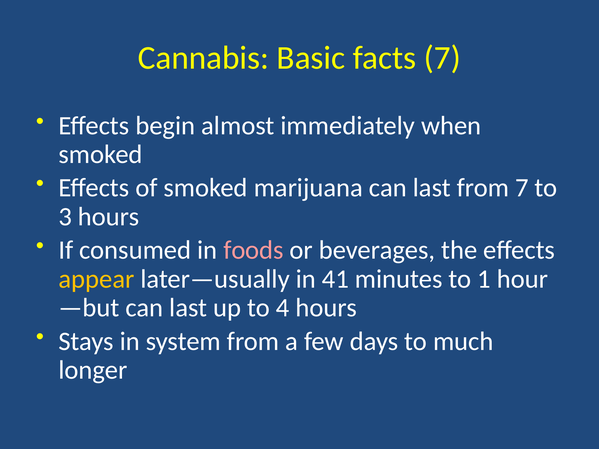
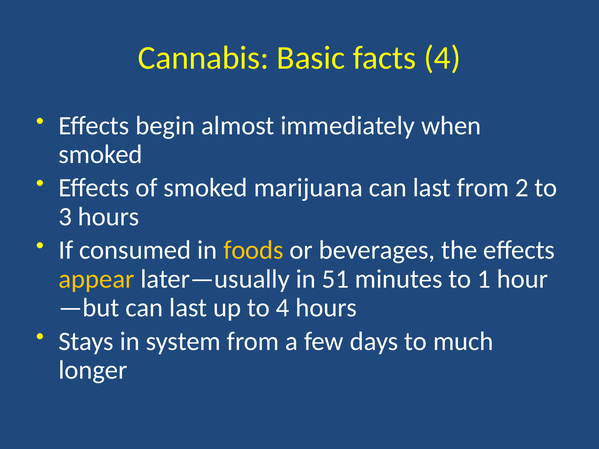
facts 7: 7 -> 4
from 7: 7 -> 2
foods colour: pink -> yellow
41: 41 -> 51
